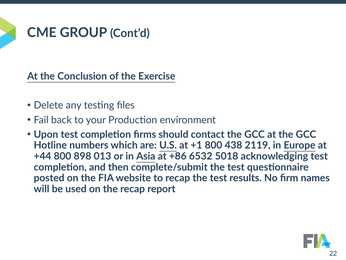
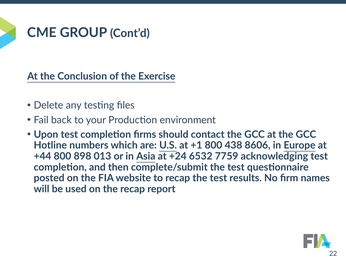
2119: 2119 -> 8606
+86: +86 -> +24
5018: 5018 -> 7759
